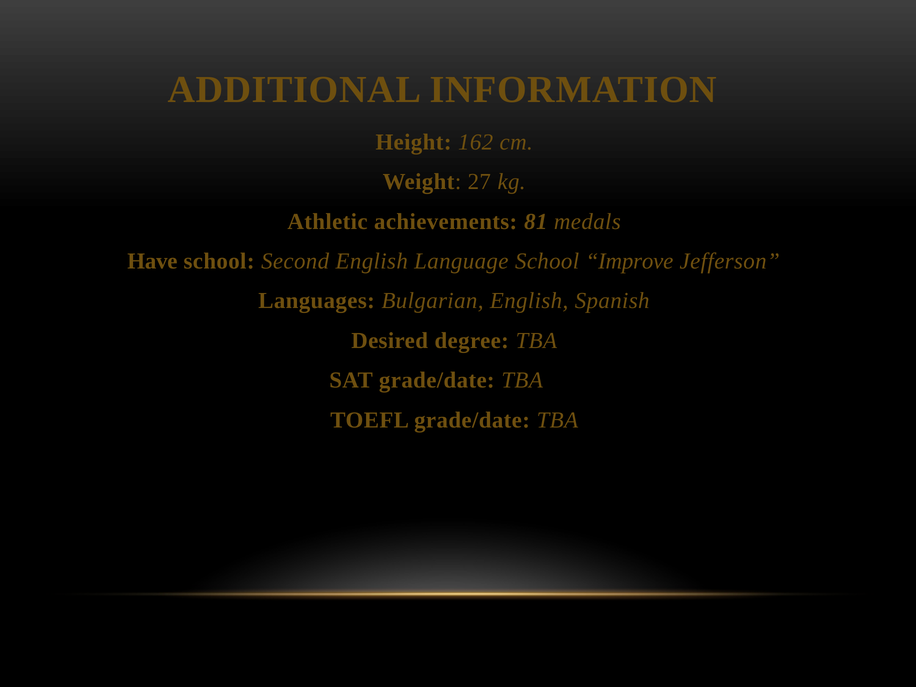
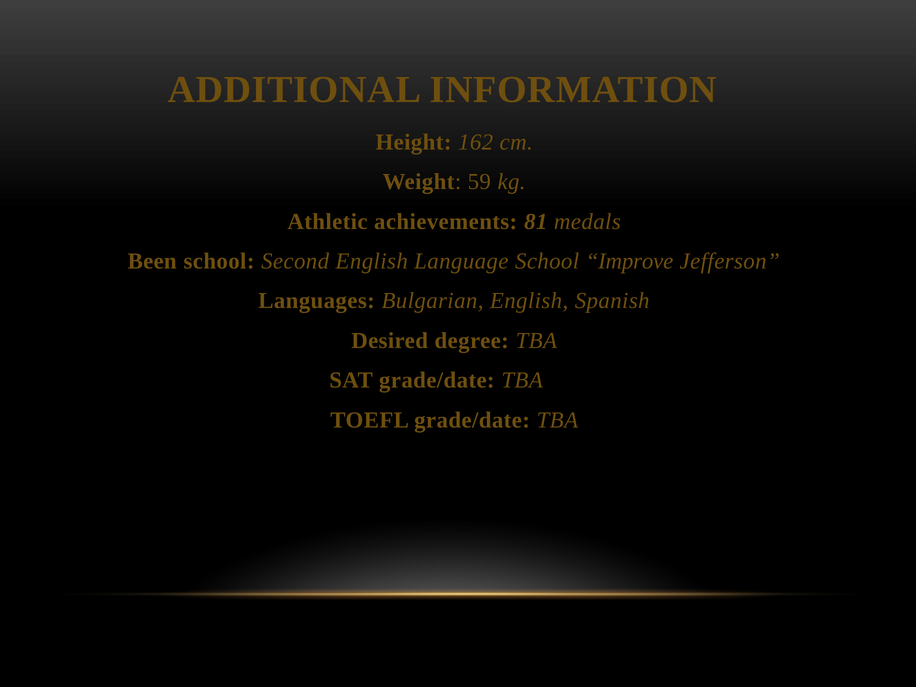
27: 27 -> 59
Have: Have -> Been
